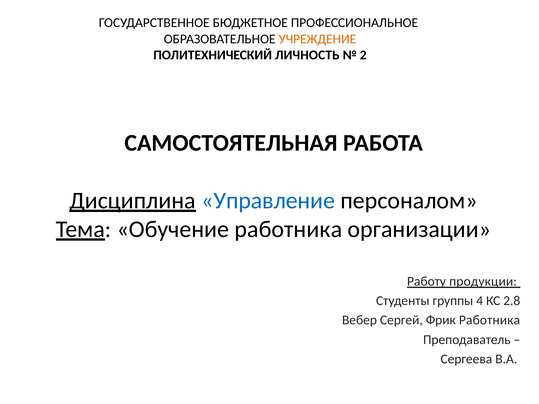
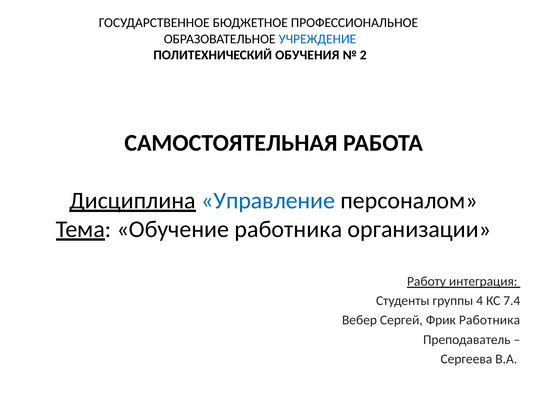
УЧРЕЖДЕНИЕ colour: orange -> blue
ЛИЧНОСТЬ: ЛИЧНОСТЬ -> ОБУЧЕНИЯ
продукции: продукции -> интеграция
2.8: 2.8 -> 7.4
